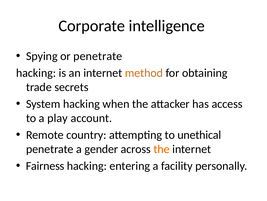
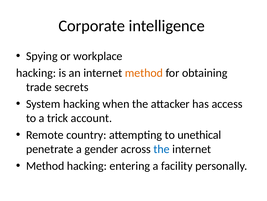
or penetrate: penetrate -> workplace
play: play -> trick
the at (162, 149) colour: orange -> blue
Fairness at (45, 165): Fairness -> Method
